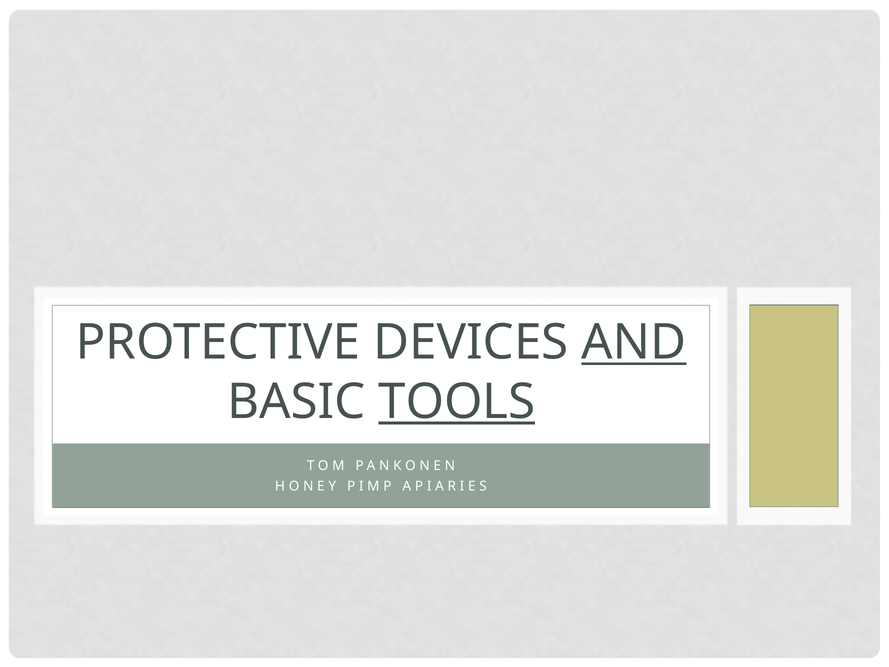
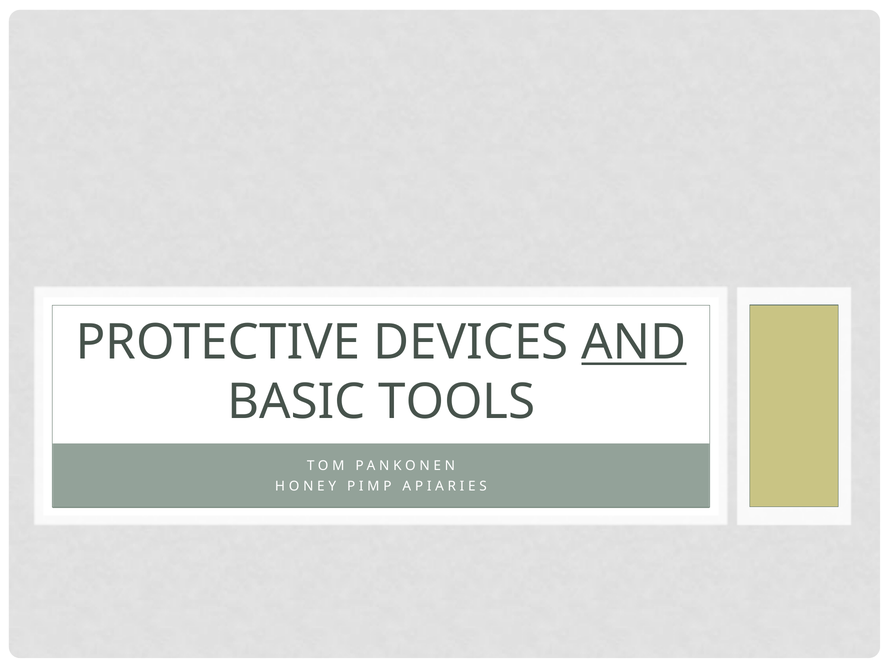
TOOLS underline: present -> none
